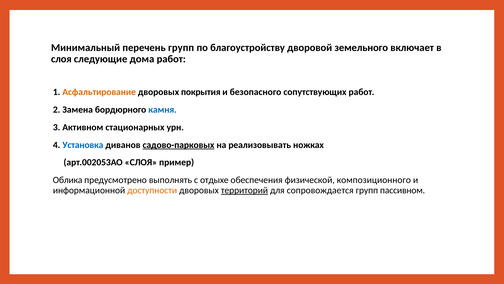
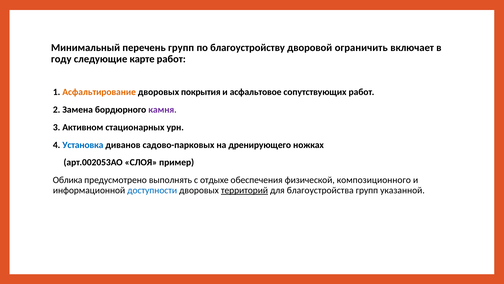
земельного: земельного -> ограничить
слоя at (61, 59): слоя -> году
дома: дома -> карте
безопасного: безопасного -> асфальтовое
камня colour: blue -> purple
садово-парковых underline: present -> none
реализовывать: реализовывать -> дренирующего
доступности colour: orange -> blue
сопровождается: сопровождается -> благоустройства
пассивном: пассивном -> указанной
